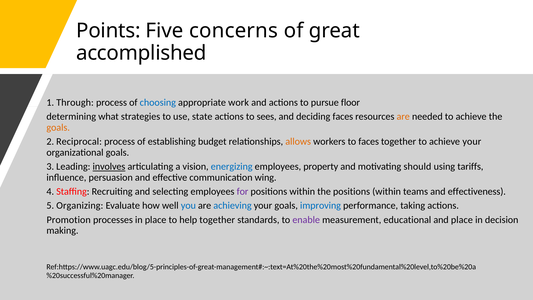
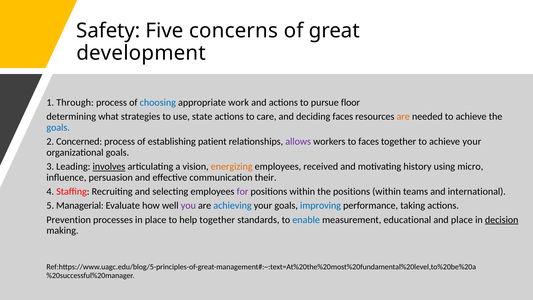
Points: Points -> Safety
accomplished: accomplished -> development
sees: sees -> care
goals at (58, 127) colour: orange -> blue
Reciprocal: Reciprocal -> Concerned
budget: budget -> patient
allows colour: orange -> purple
energizing colour: blue -> orange
property: property -> received
should: should -> history
tariffs: tariffs -> micro
wing: wing -> their
effectiveness: effectiveness -> international
Organizing: Organizing -> Managerial
you colour: blue -> purple
Promotion: Promotion -> Prevention
enable colour: purple -> blue
decision underline: none -> present
